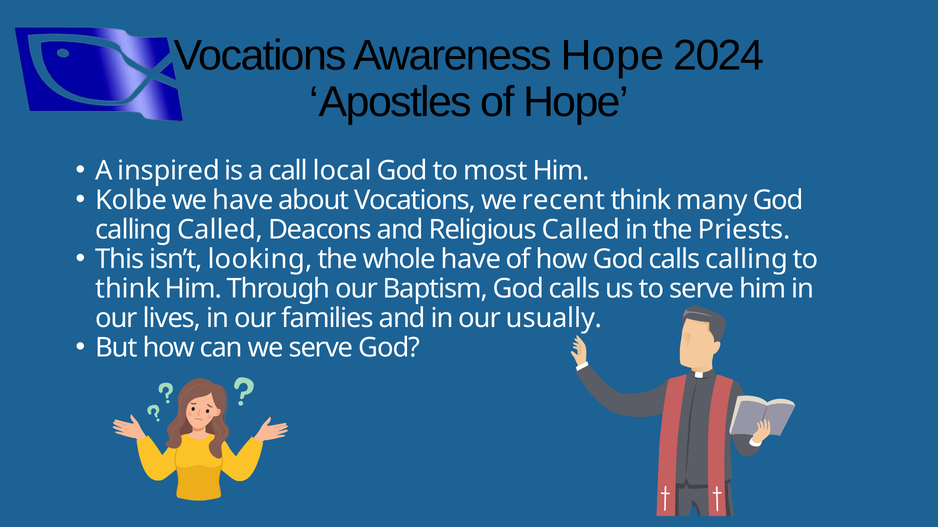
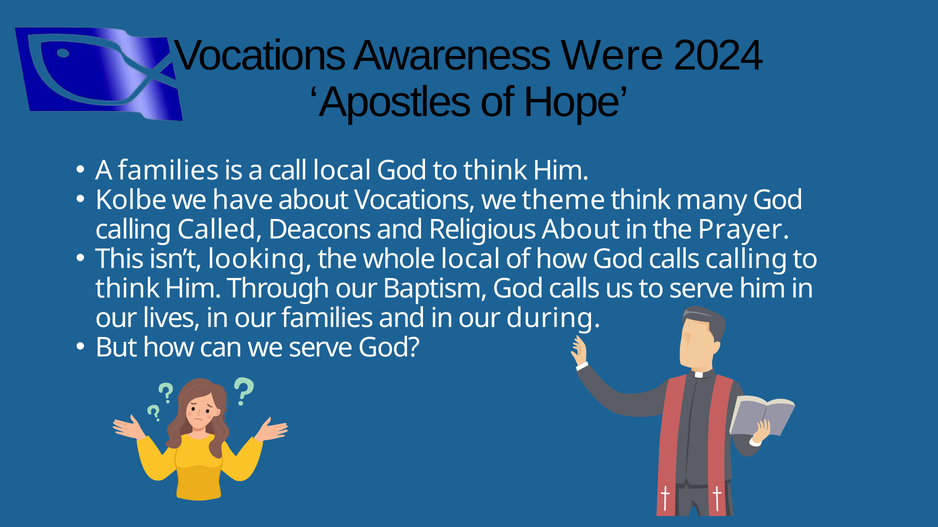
Awareness Hope: Hope -> Were
A inspired: inspired -> families
God to most: most -> think
recent: recent -> theme
Religious Called: Called -> About
Priests: Priests -> Prayer
whole have: have -> local
usually: usually -> during
